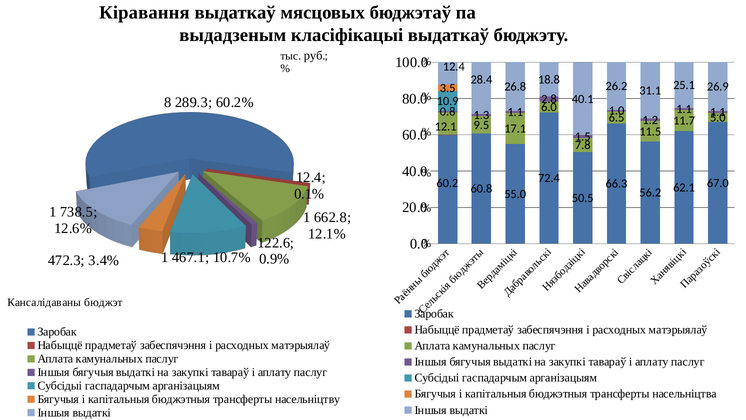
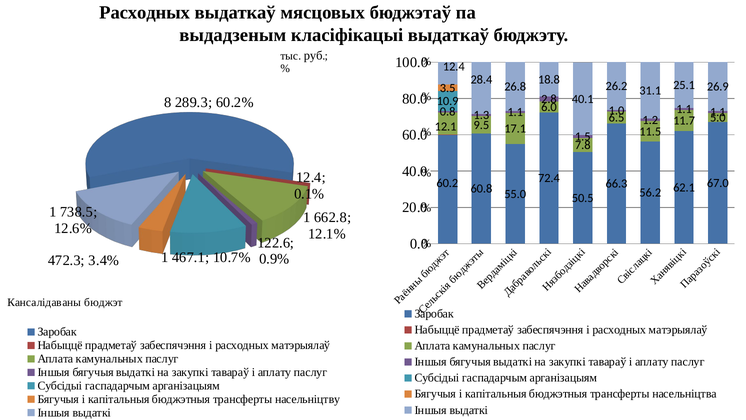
Кіравання at (144, 13): Кіравання -> Расходных
